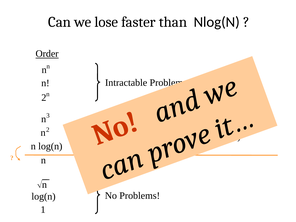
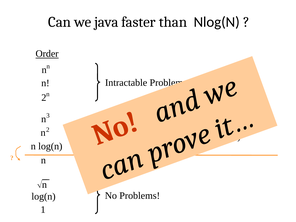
lose: lose -> java
